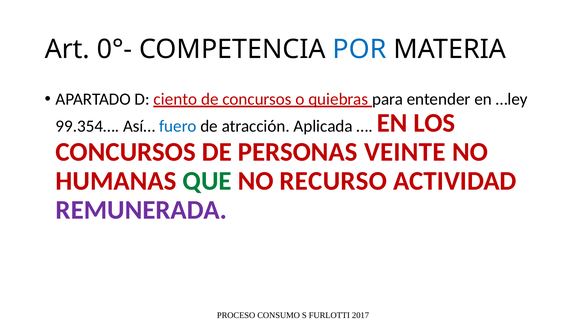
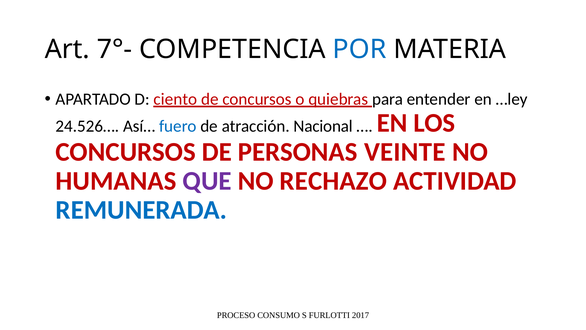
0°-: 0°- -> 7°-
99.354…: 99.354… -> 24.526…
Aplicada: Aplicada -> Nacional
QUE colour: green -> purple
RECURSO: RECURSO -> RECHAZO
REMUNERADA colour: purple -> blue
